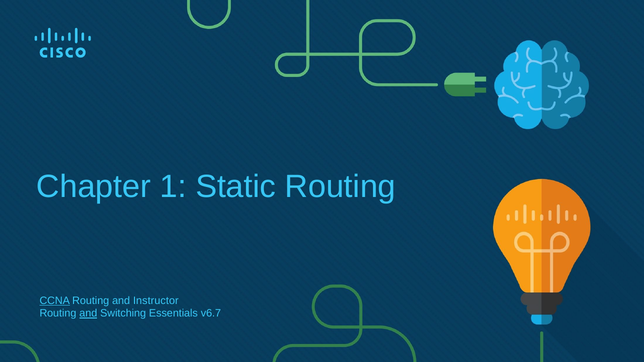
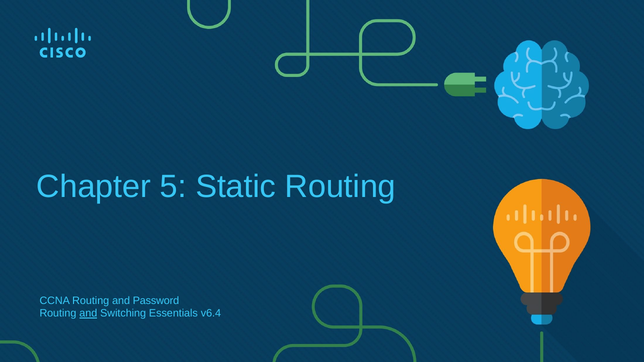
1: 1 -> 5
CCNA underline: present -> none
Instructor: Instructor -> Password
v6.7: v6.7 -> v6.4
